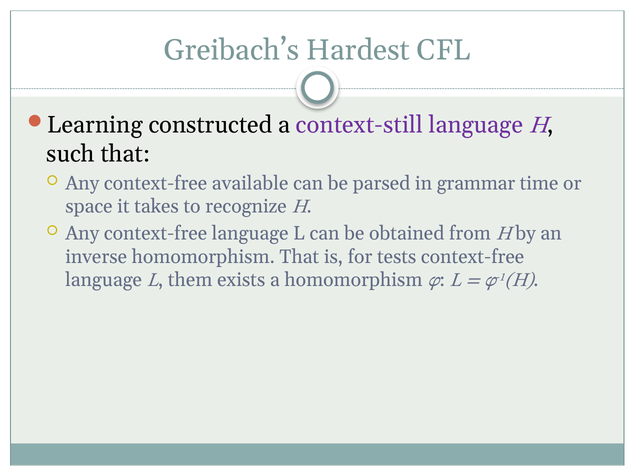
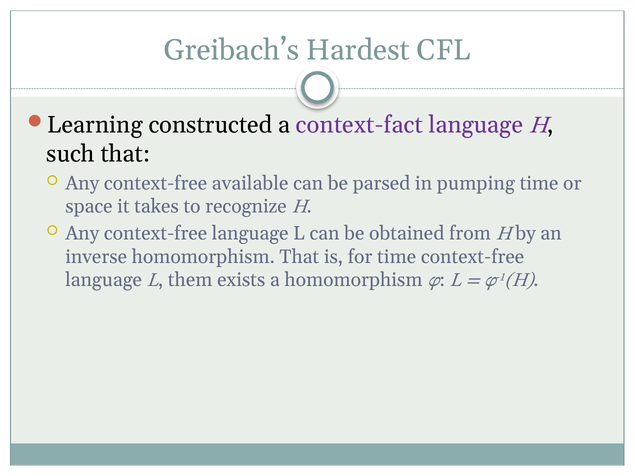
context-still: context-still -> context-fact
grammar: grammar -> pumping
for tests: tests -> time
